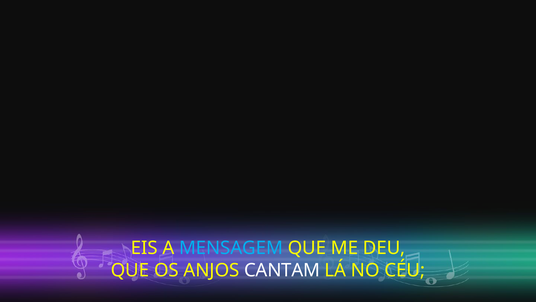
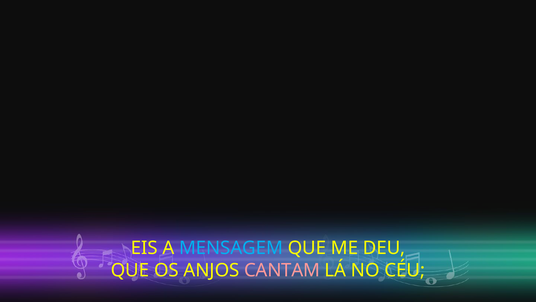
CANTAM colour: white -> pink
